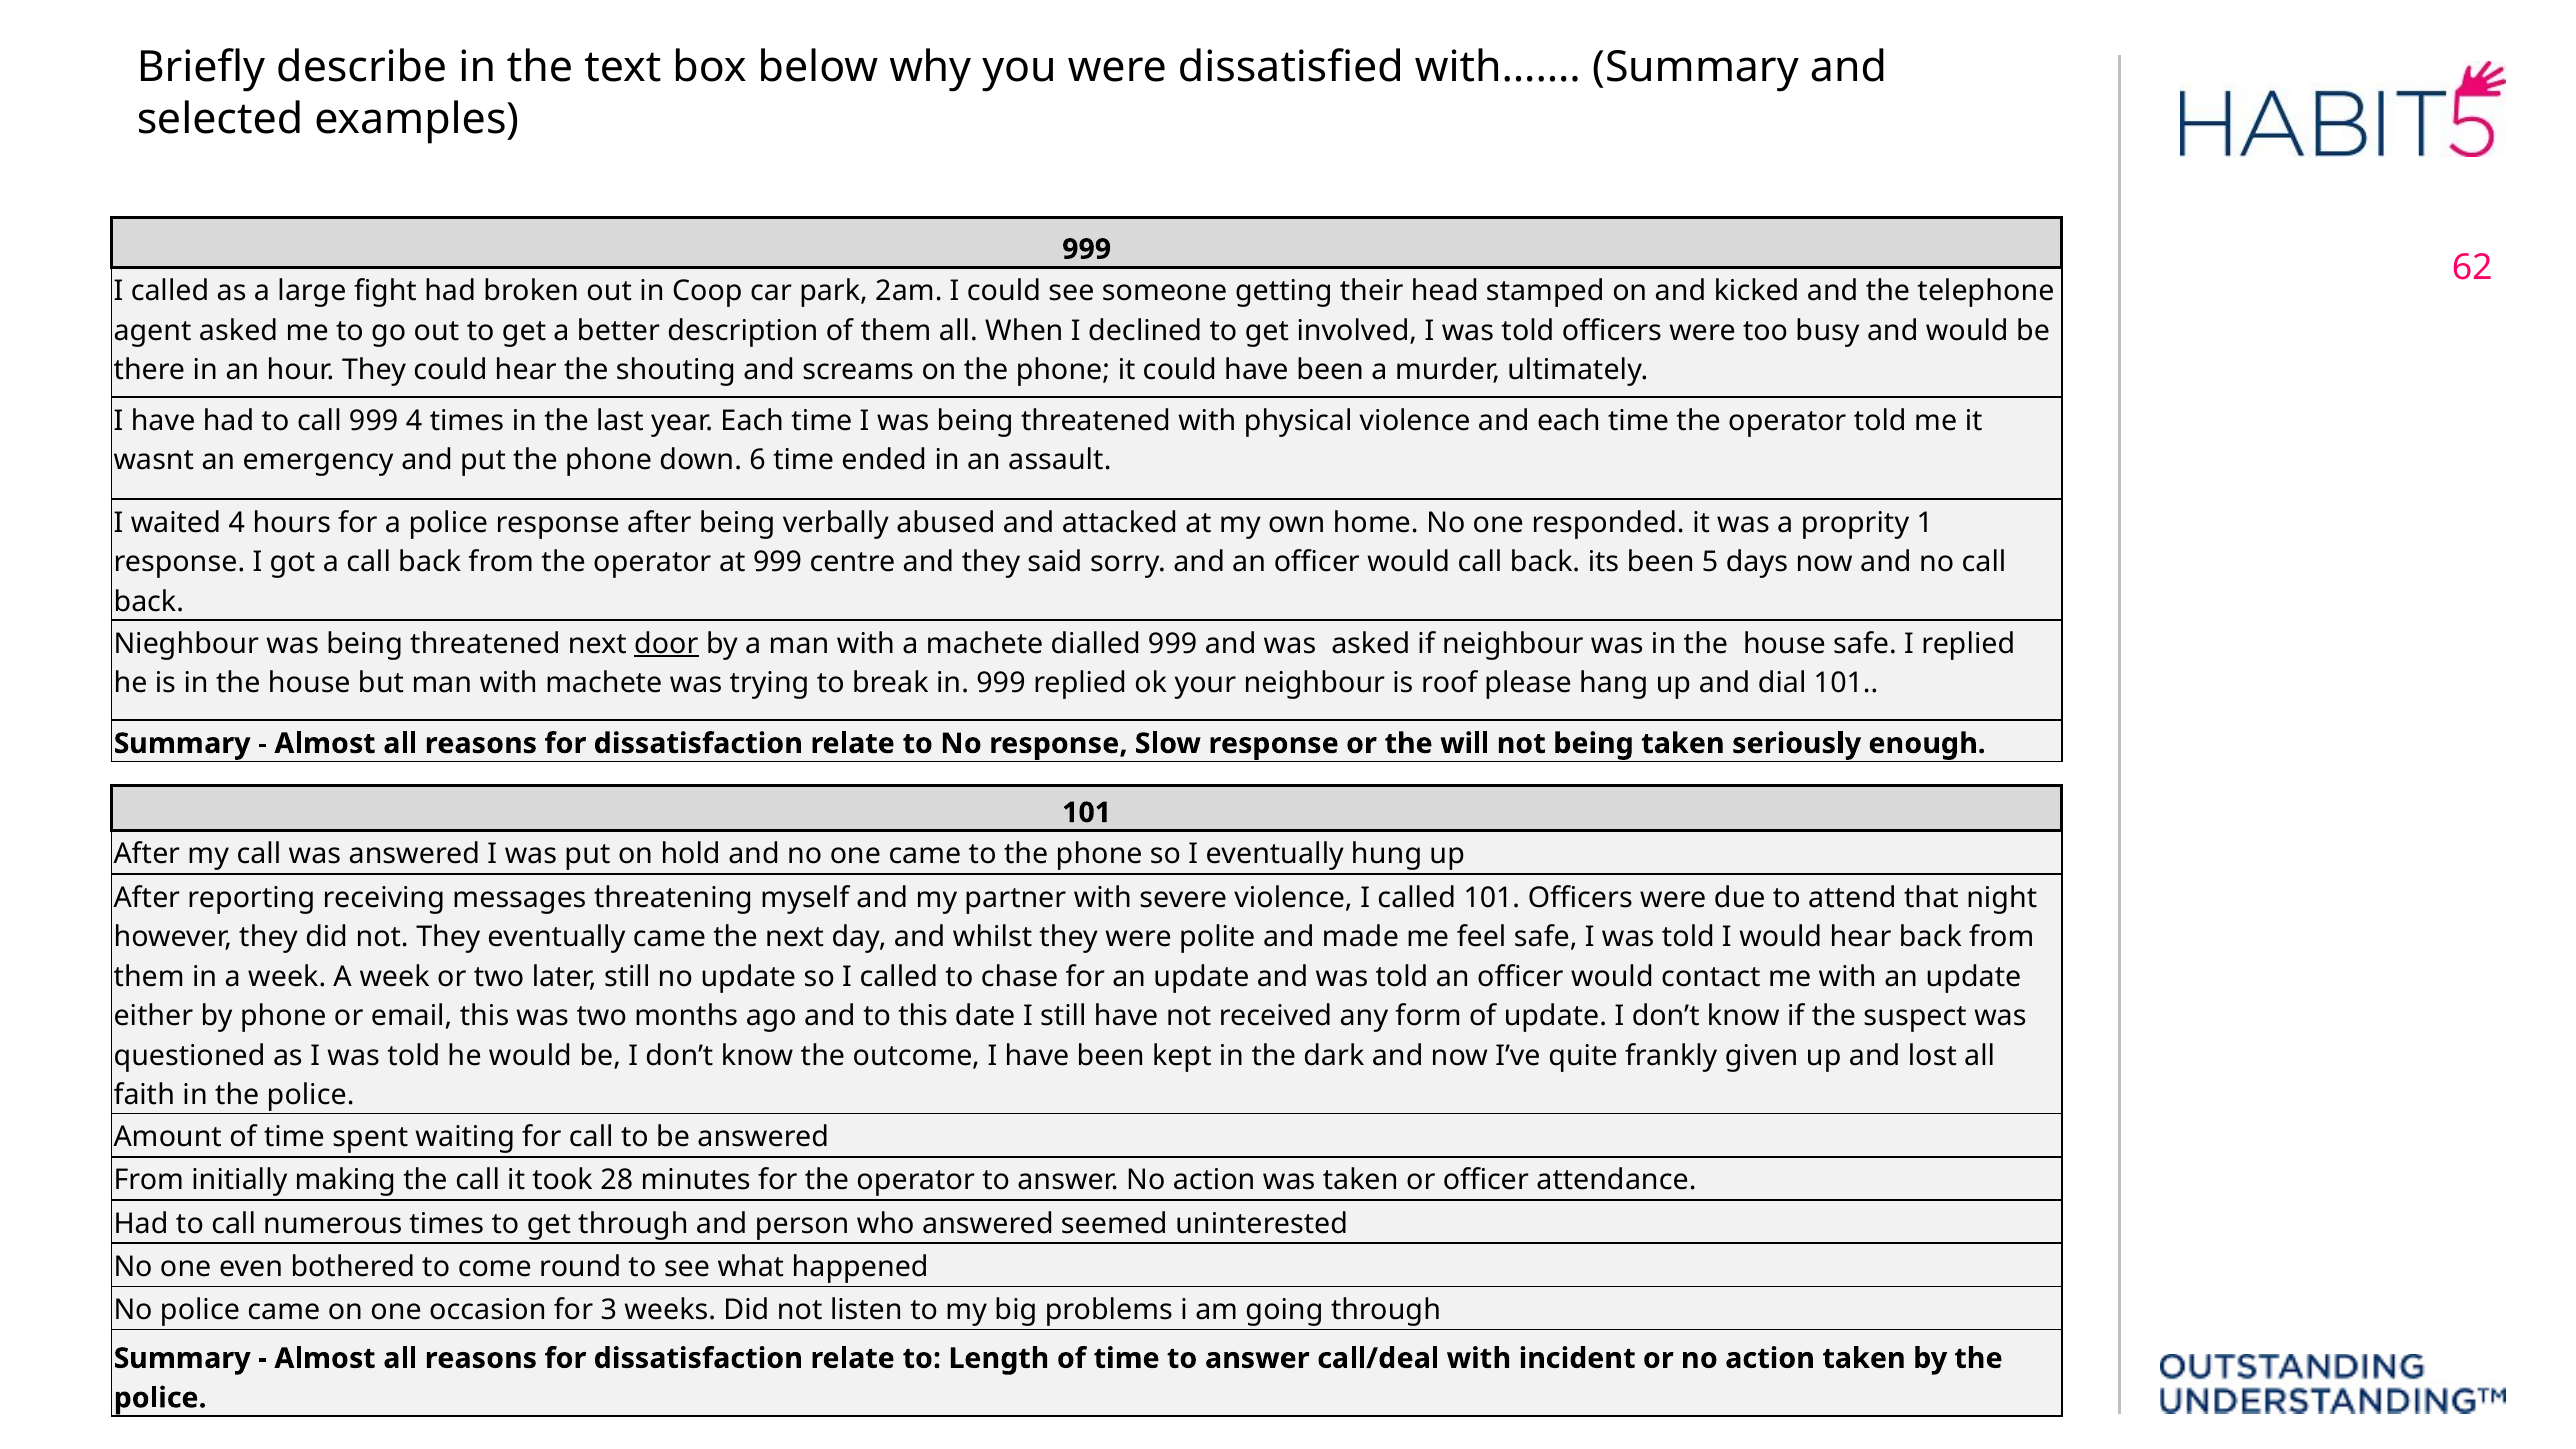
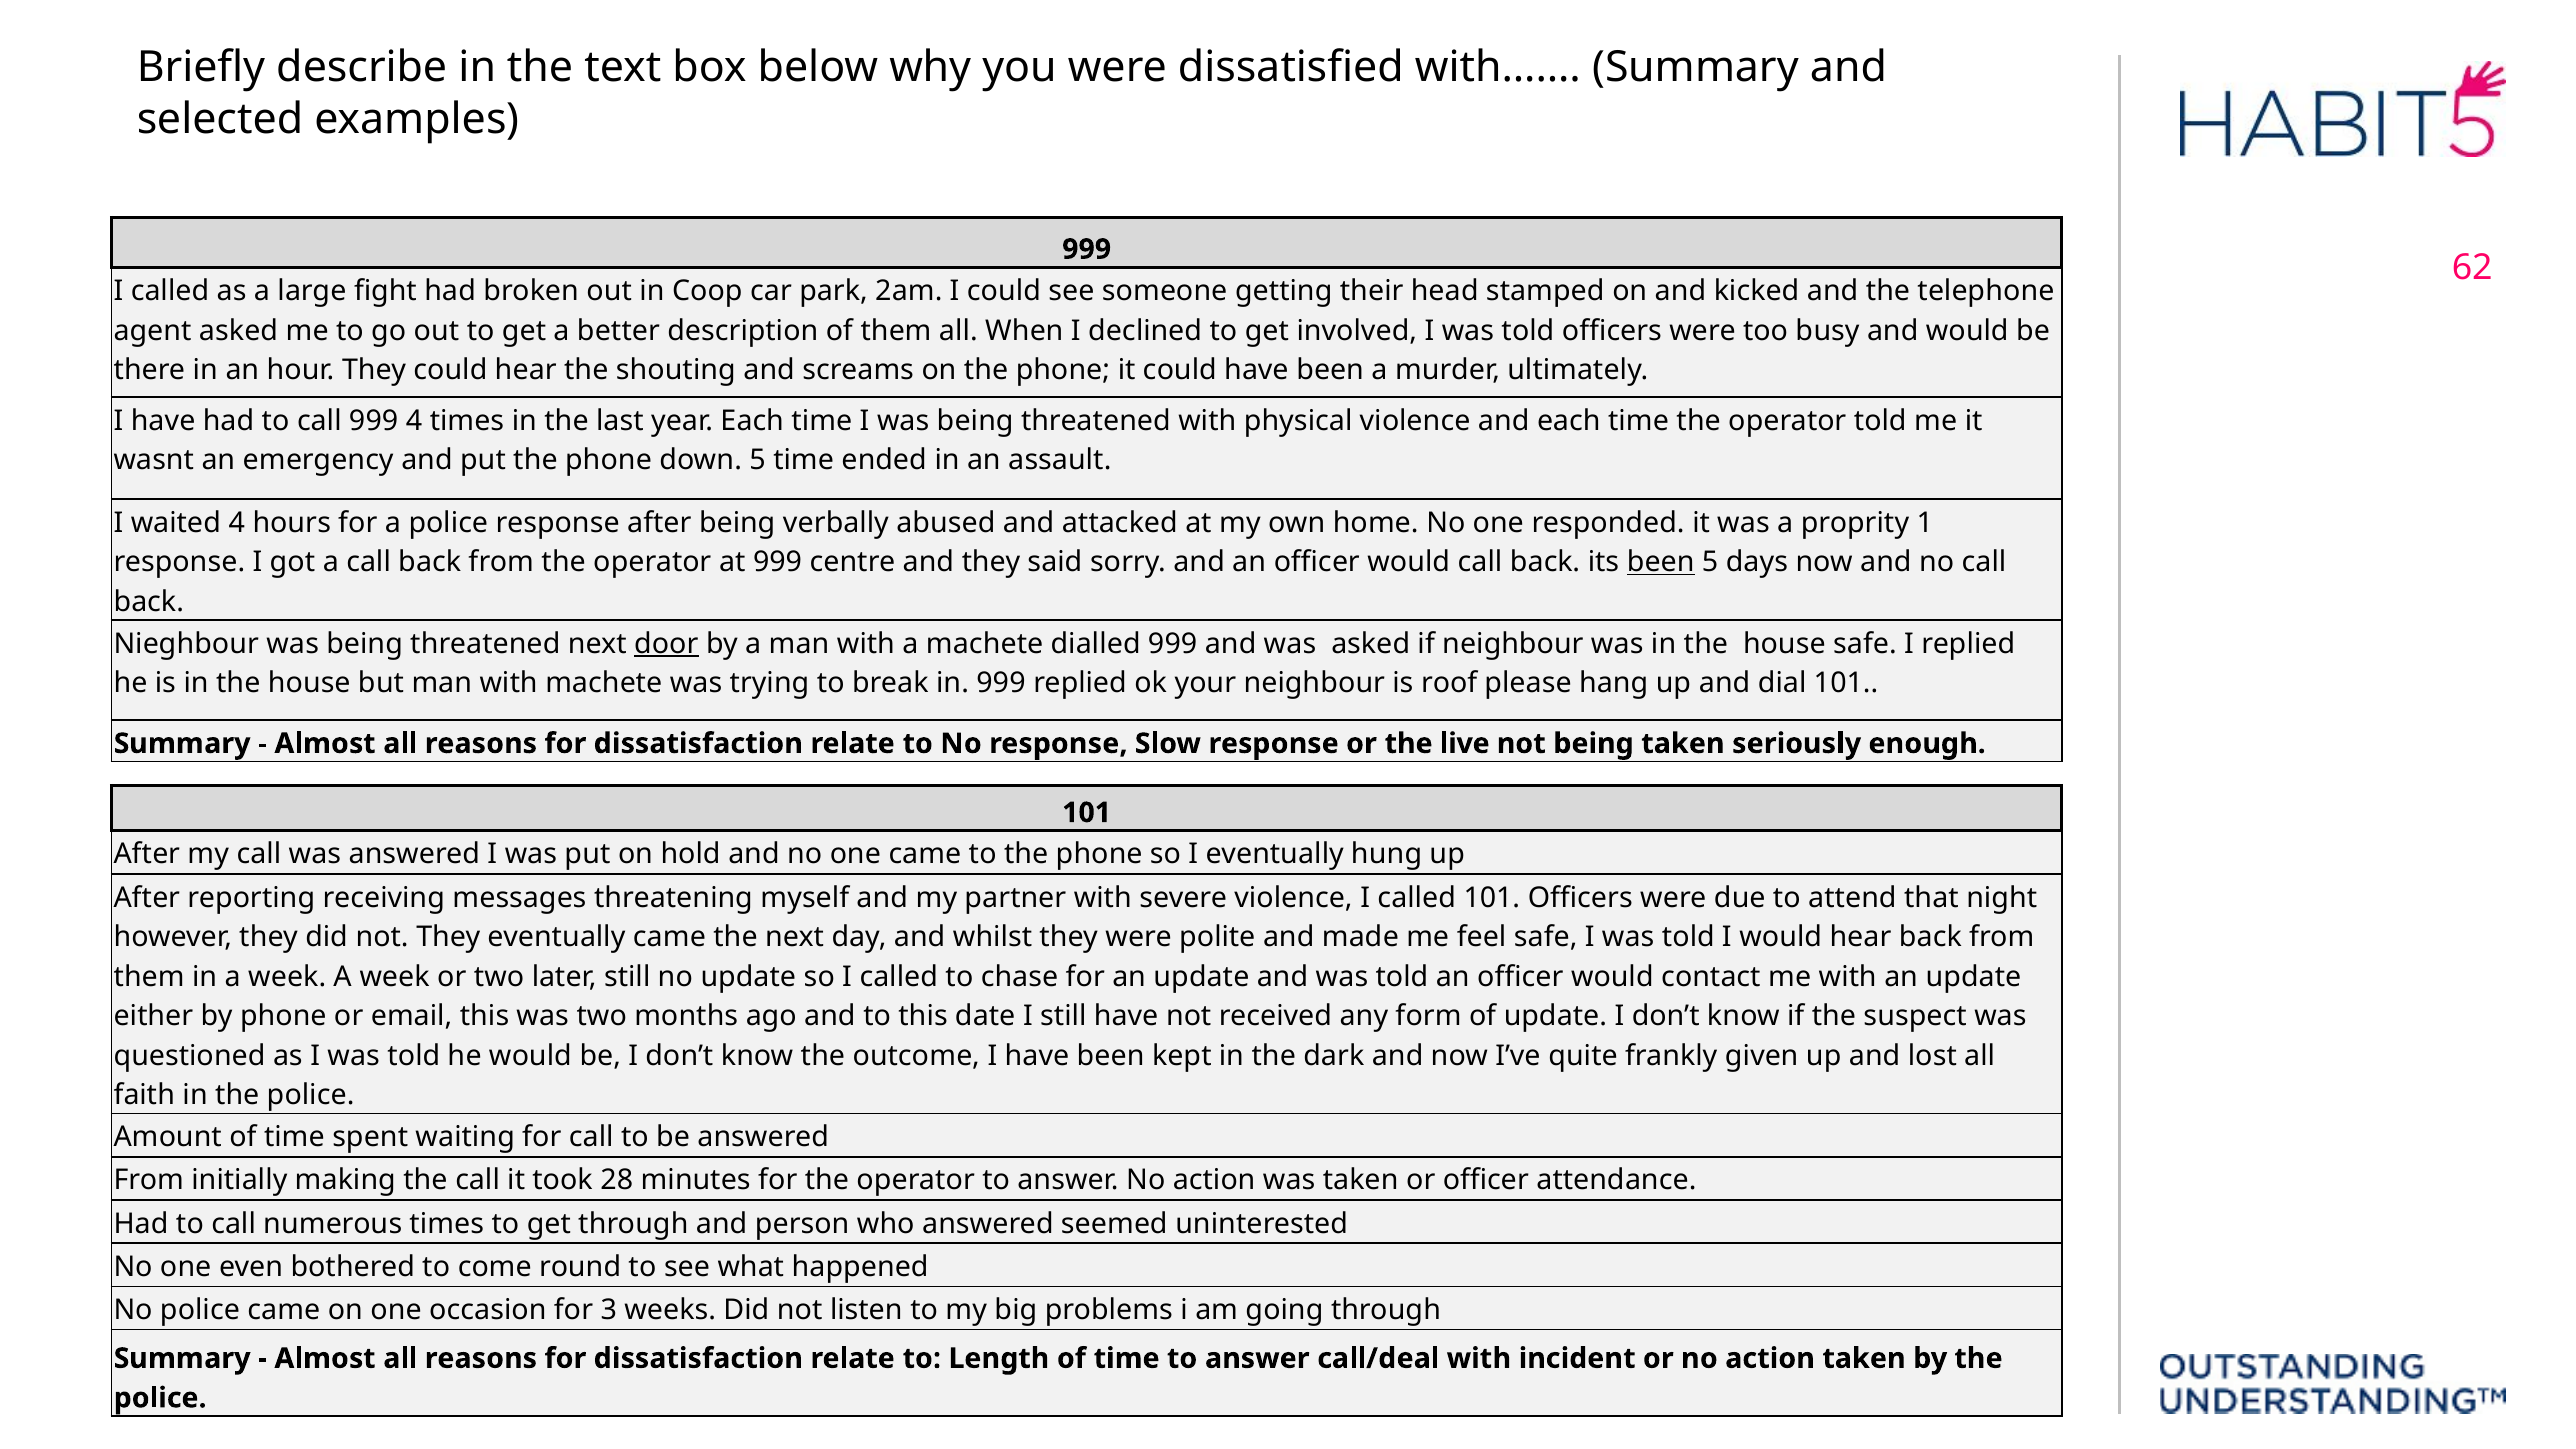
down 6: 6 -> 5
been at (1661, 562) underline: none -> present
will: will -> live
